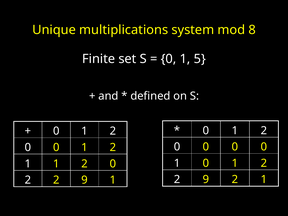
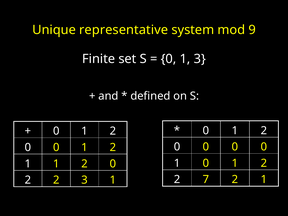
multiplications: multiplications -> representative
8: 8 -> 9
1 5: 5 -> 3
9 at (206, 179): 9 -> 7
9 at (85, 180): 9 -> 3
